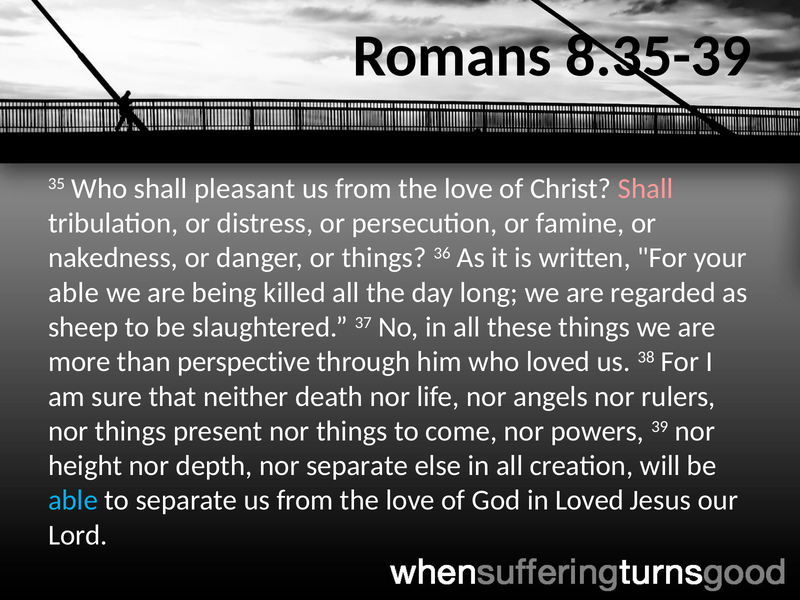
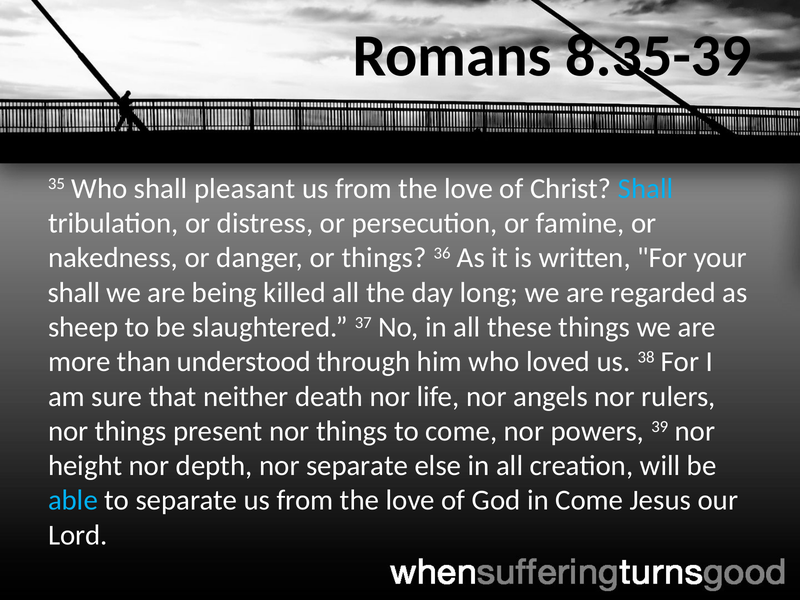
Shall at (646, 189) colour: pink -> light blue
able at (74, 293): able -> shall
perspective: perspective -> understood
in Loved: Loved -> Come
